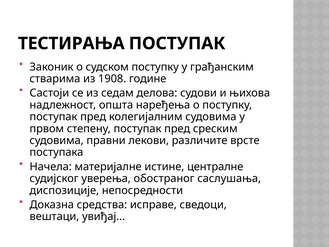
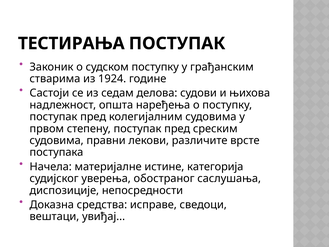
1908: 1908 -> 1924
централне: централне -> категорија
